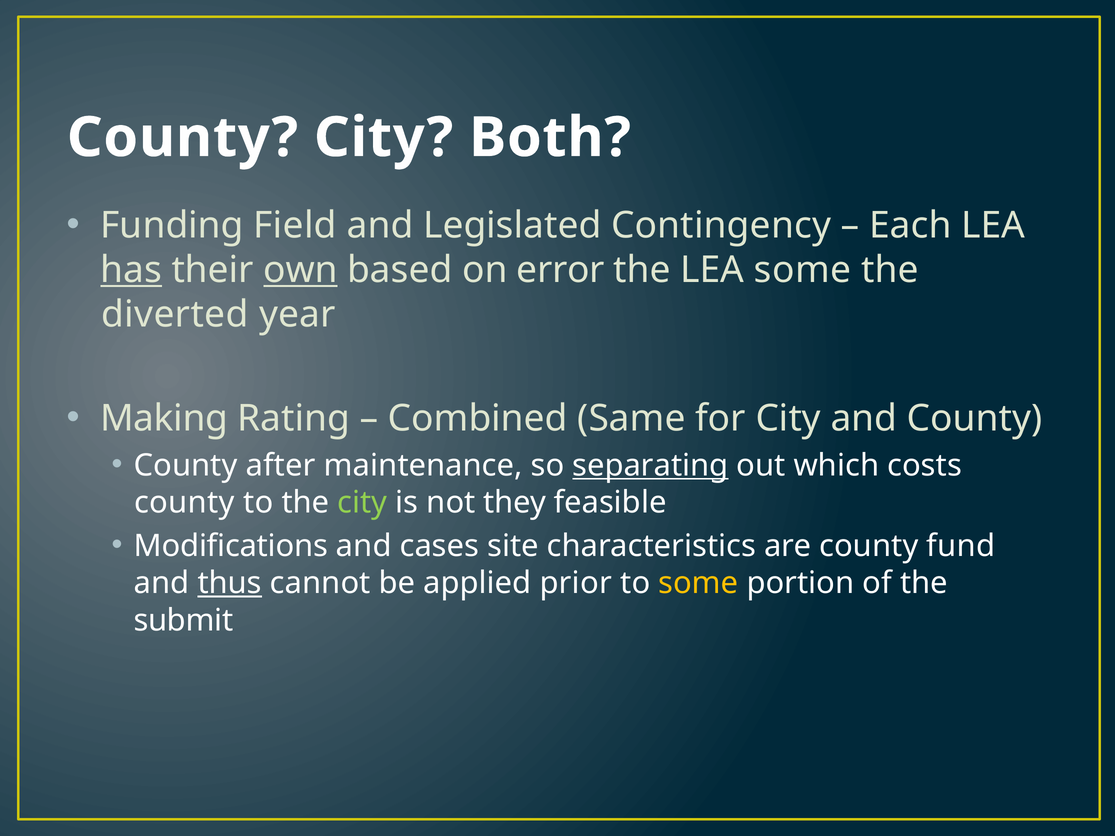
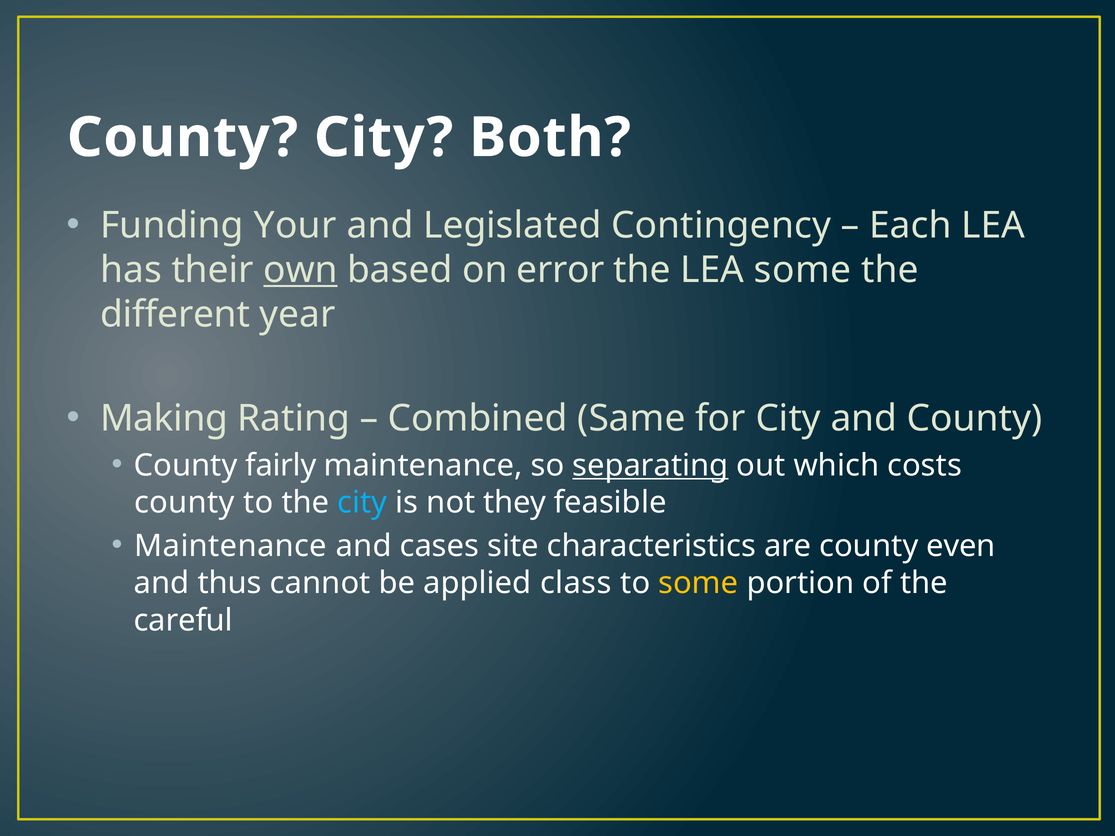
Field: Field -> Your
has underline: present -> none
diverted: diverted -> different
after: after -> fairly
city at (362, 503) colour: light green -> light blue
Modifications at (231, 546): Modifications -> Maintenance
fund: fund -> even
thus underline: present -> none
prior: prior -> class
submit: submit -> careful
